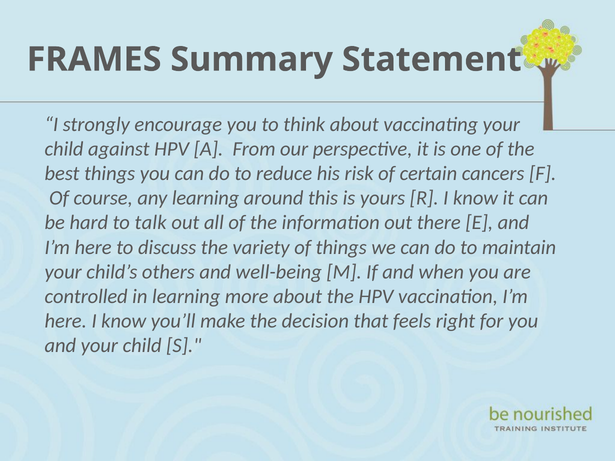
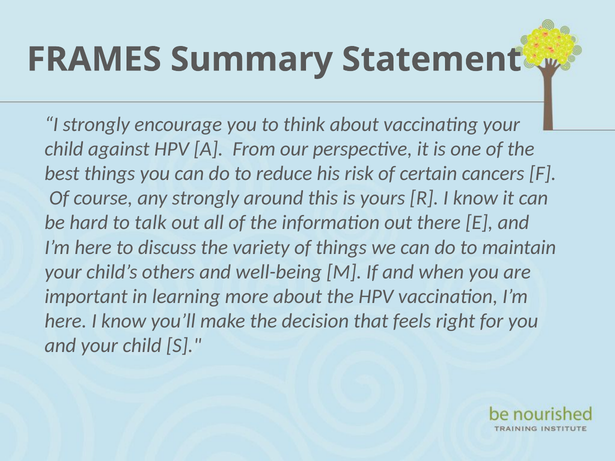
any learning: learning -> strongly
controlled: controlled -> important
